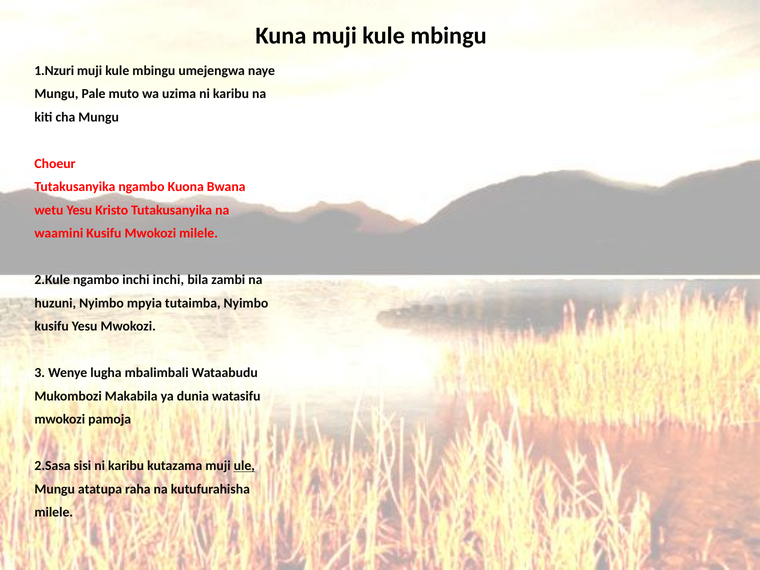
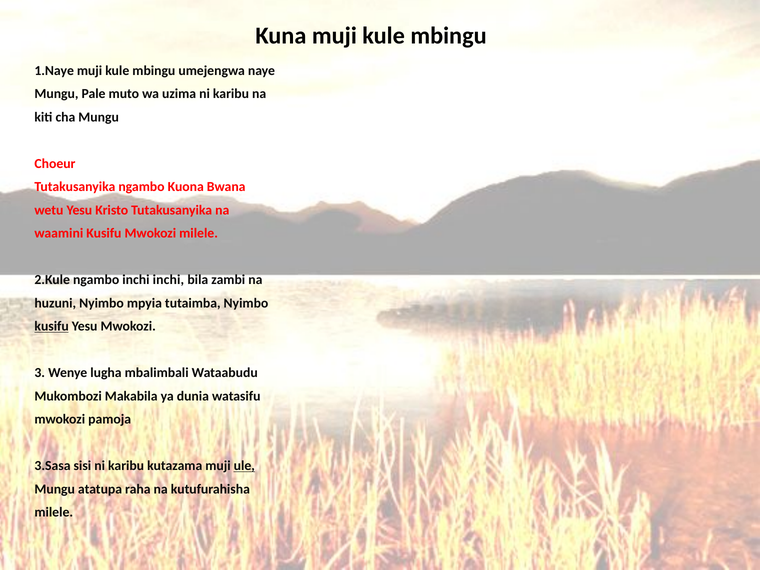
1.Nzuri: 1.Nzuri -> 1.Naye
kusifu at (52, 326) underline: none -> present
2.Sasa: 2.Sasa -> 3.Sasa
